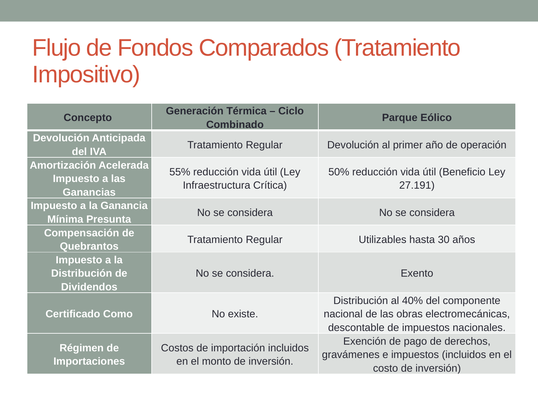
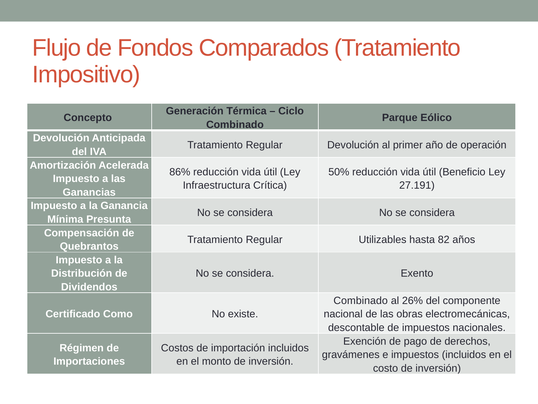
55%: 55% -> 86%
30: 30 -> 82
Distribución at (361, 300): Distribución -> Combinado
40%: 40% -> 26%
